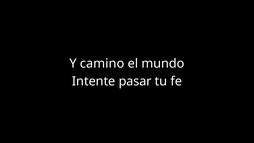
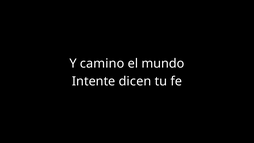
pasar: pasar -> dicen
